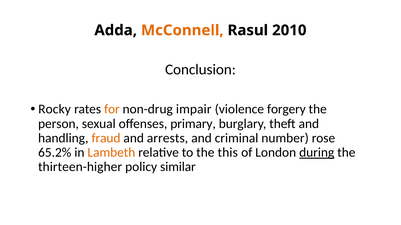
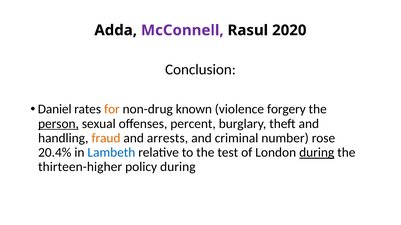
McConnell colour: orange -> purple
2010: 2010 -> 2020
Rocky: Rocky -> Daniel
impair: impair -> known
person underline: none -> present
primary: primary -> percent
65.2%: 65.2% -> 20.4%
Lambeth colour: orange -> blue
this: this -> test
policy similar: similar -> during
